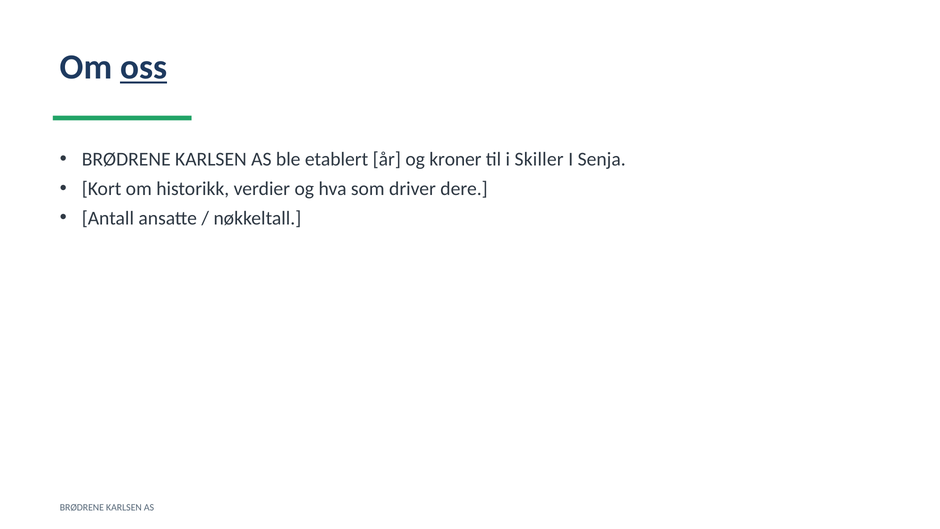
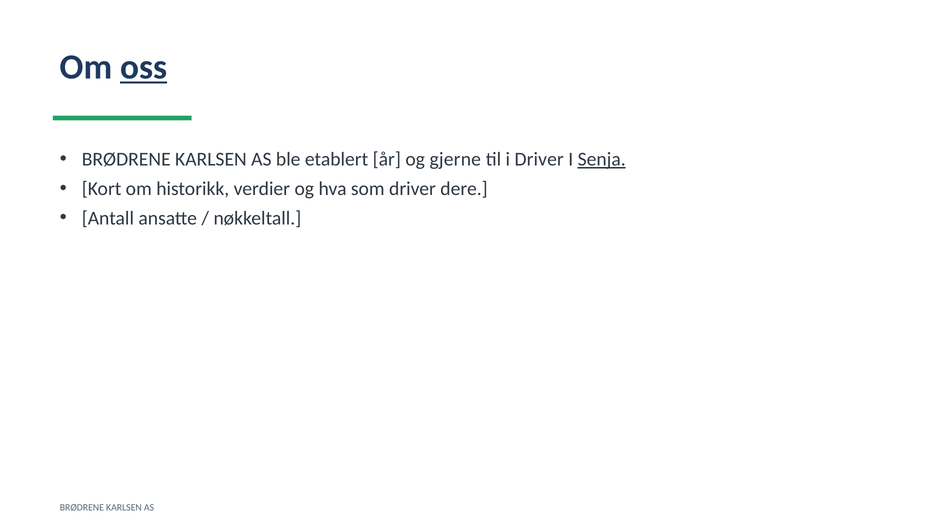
kroner: kroner -> gjerne
i Skiller: Skiller -> Driver
Senja underline: none -> present
